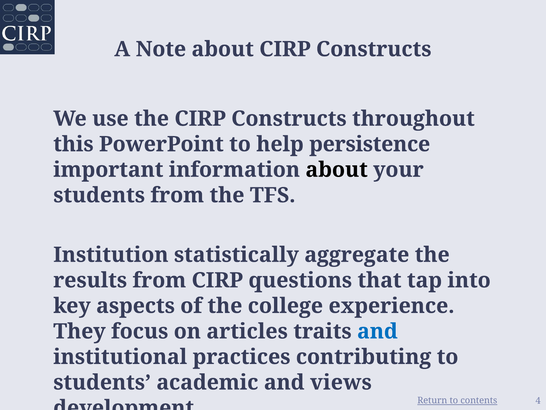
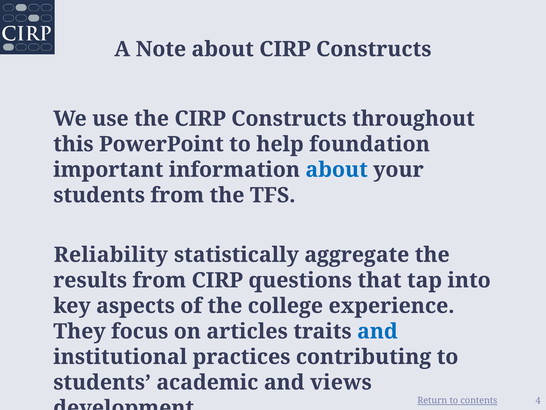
persistence: persistence -> foundation
about at (337, 170) colour: black -> blue
Institution: Institution -> Reliability
